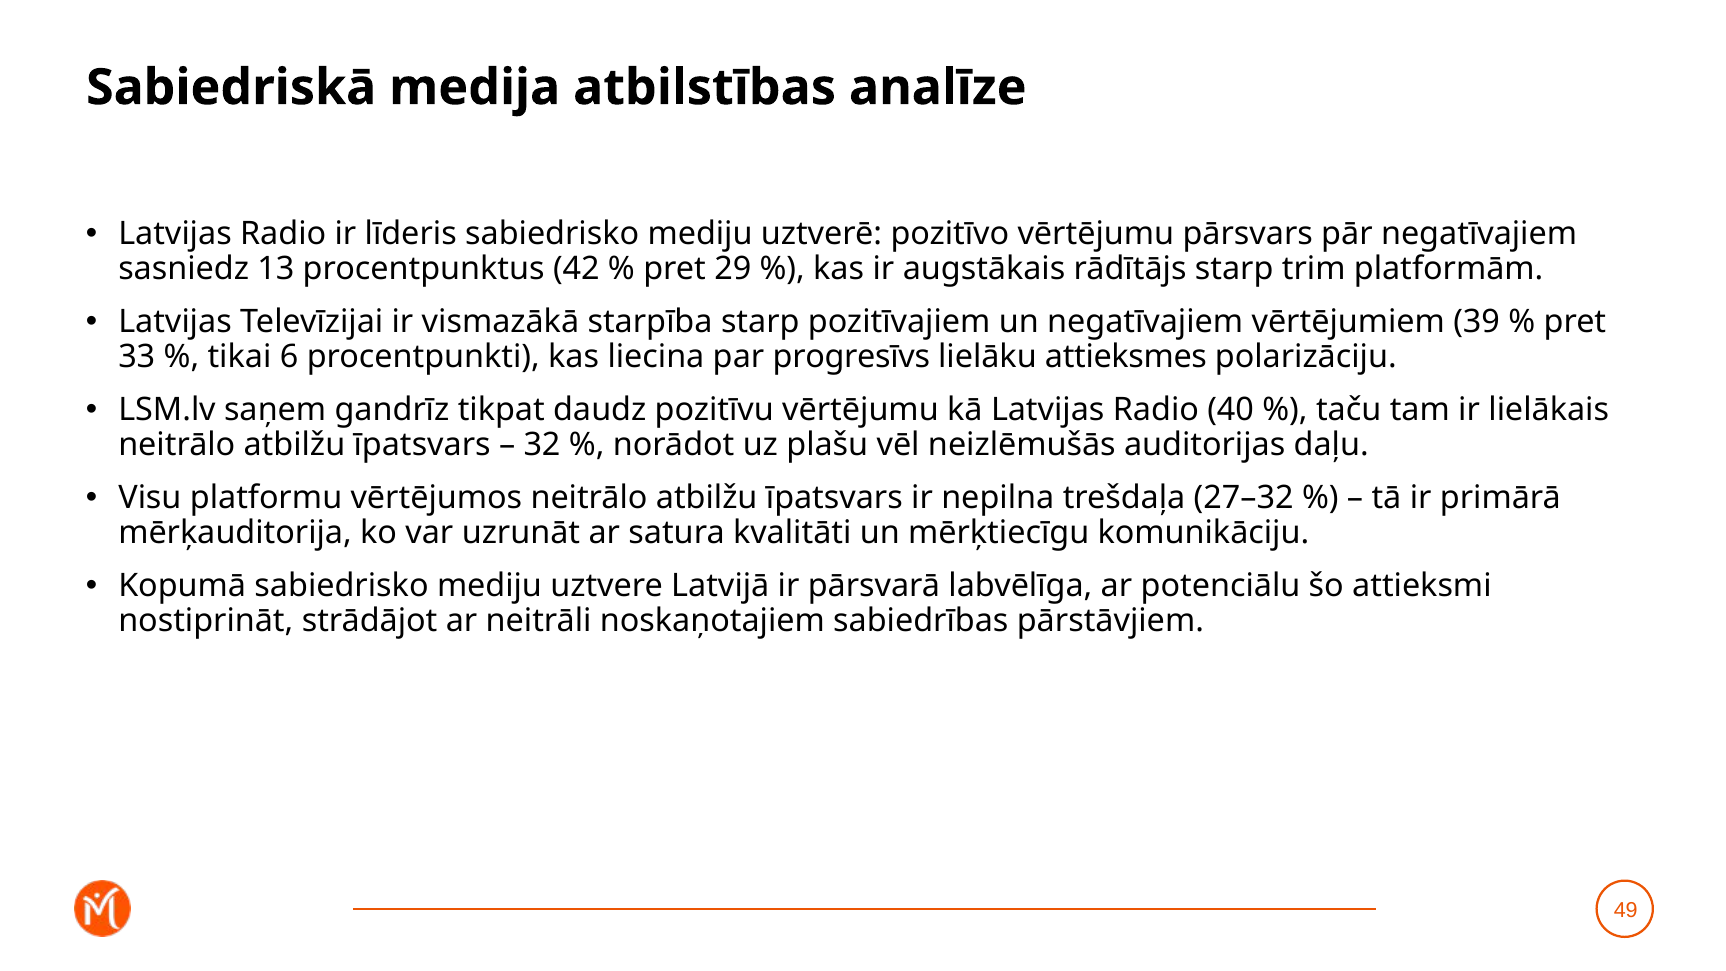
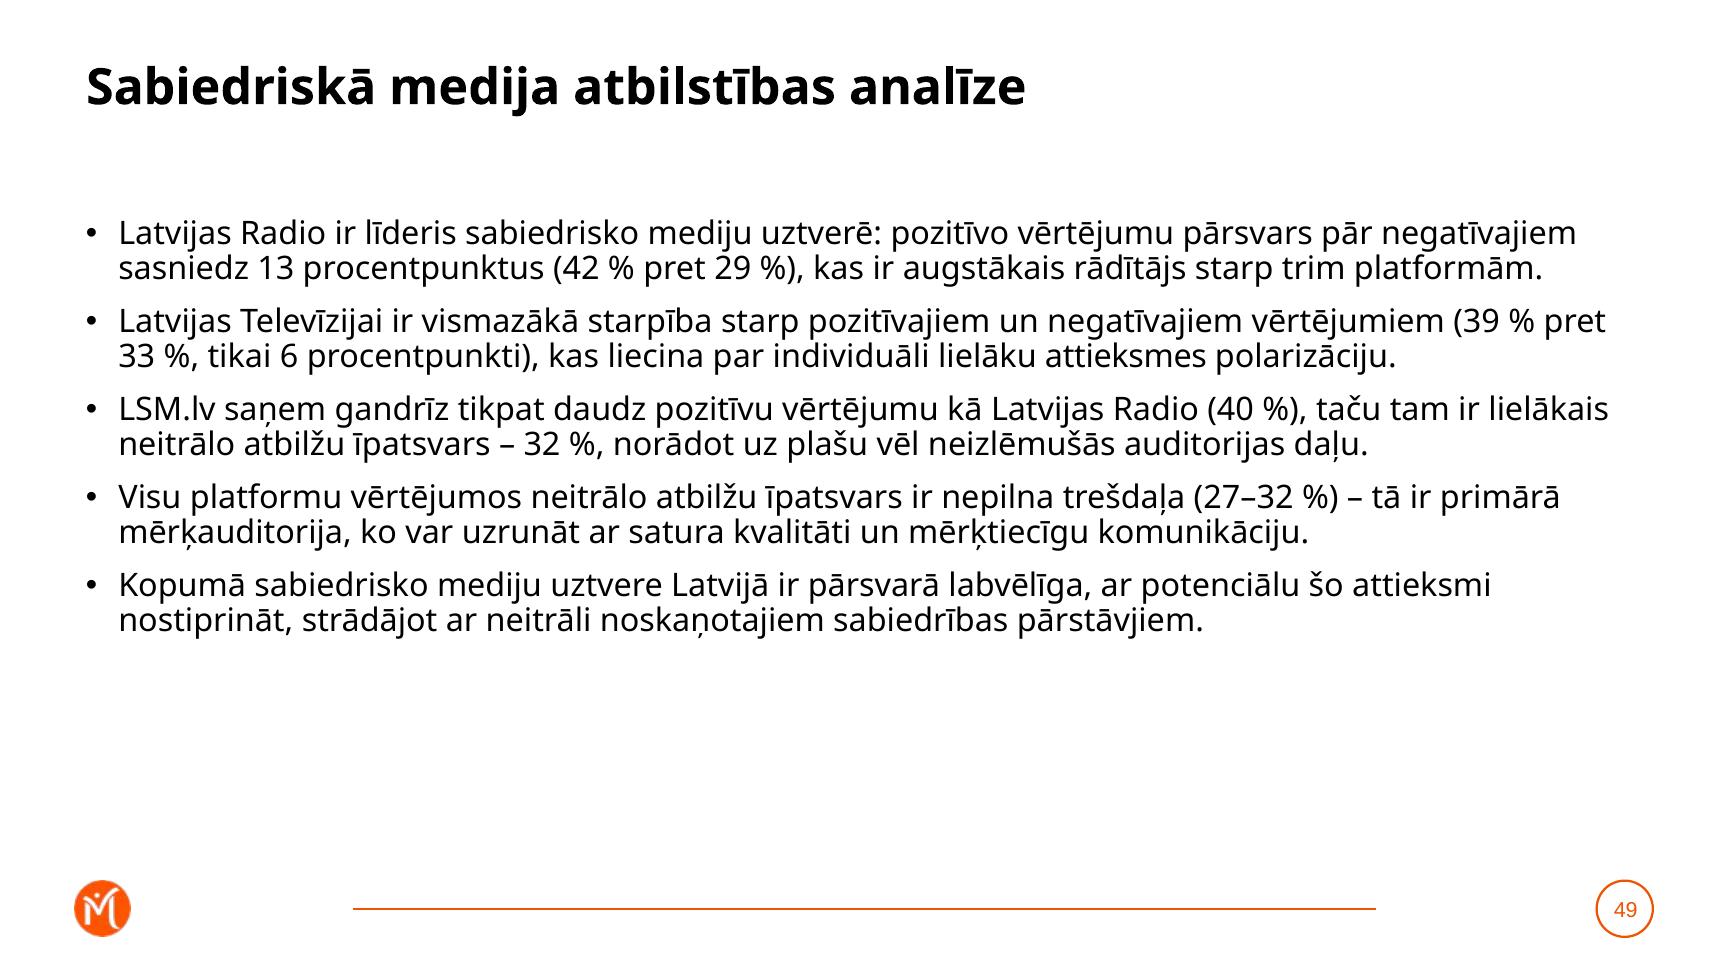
progresīvs: progresīvs -> individuāli
